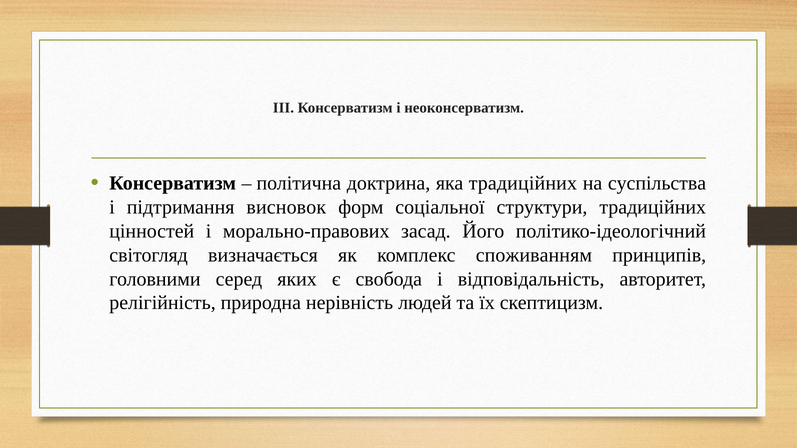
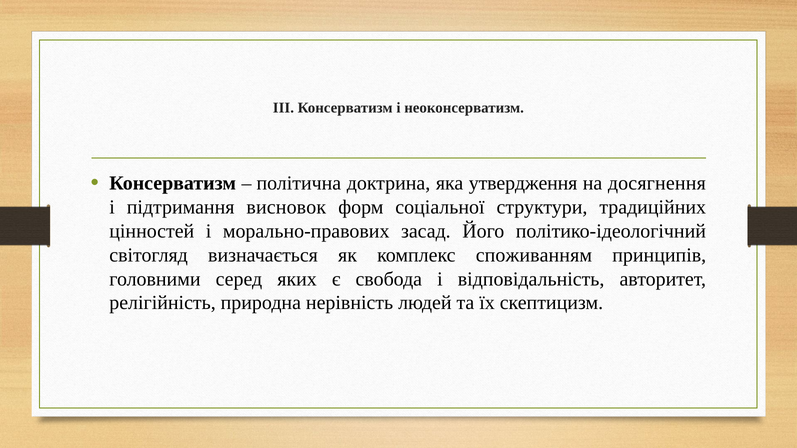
яка традиційних: традиційних -> утвердження
суспільства: суспільства -> досягнення
